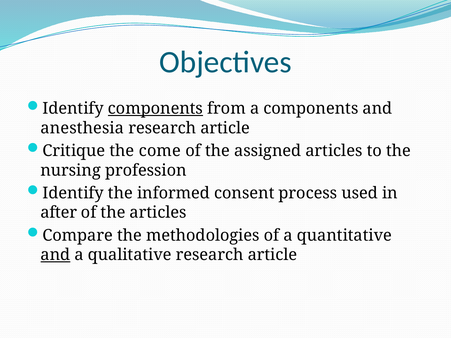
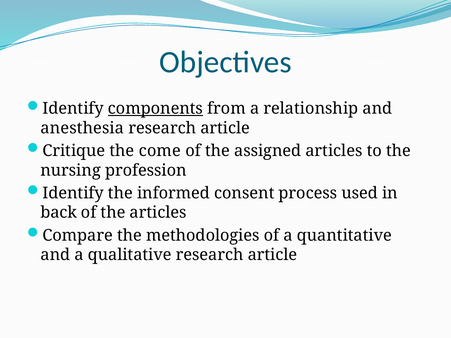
a components: components -> relationship
after: after -> back
and at (55, 255) underline: present -> none
